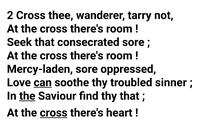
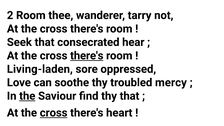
2 Cross: Cross -> Room
consecrated sore: sore -> hear
there's at (87, 56) underline: none -> present
Mercy-laden: Mercy-laden -> Living-laden
can underline: present -> none
sinner: sinner -> mercy
